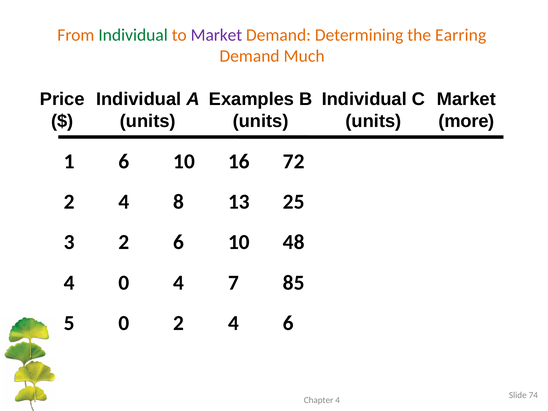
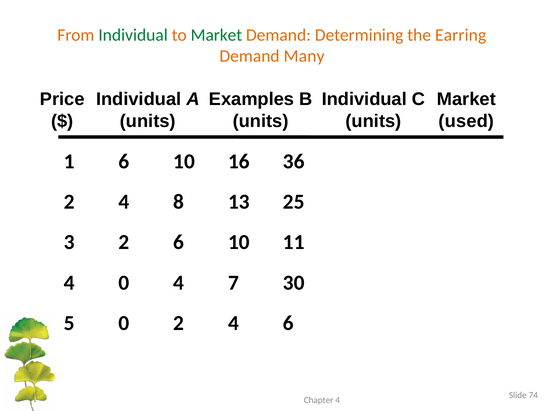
Market at (216, 35) colour: purple -> green
Much: Much -> Many
more: more -> used
72: 72 -> 36
48: 48 -> 11
85: 85 -> 30
